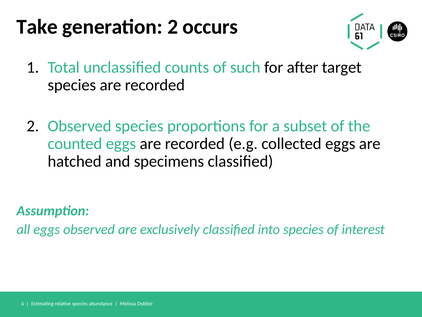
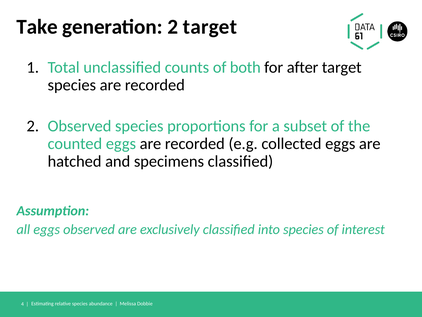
2 occurs: occurs -> target
such: such -> both
